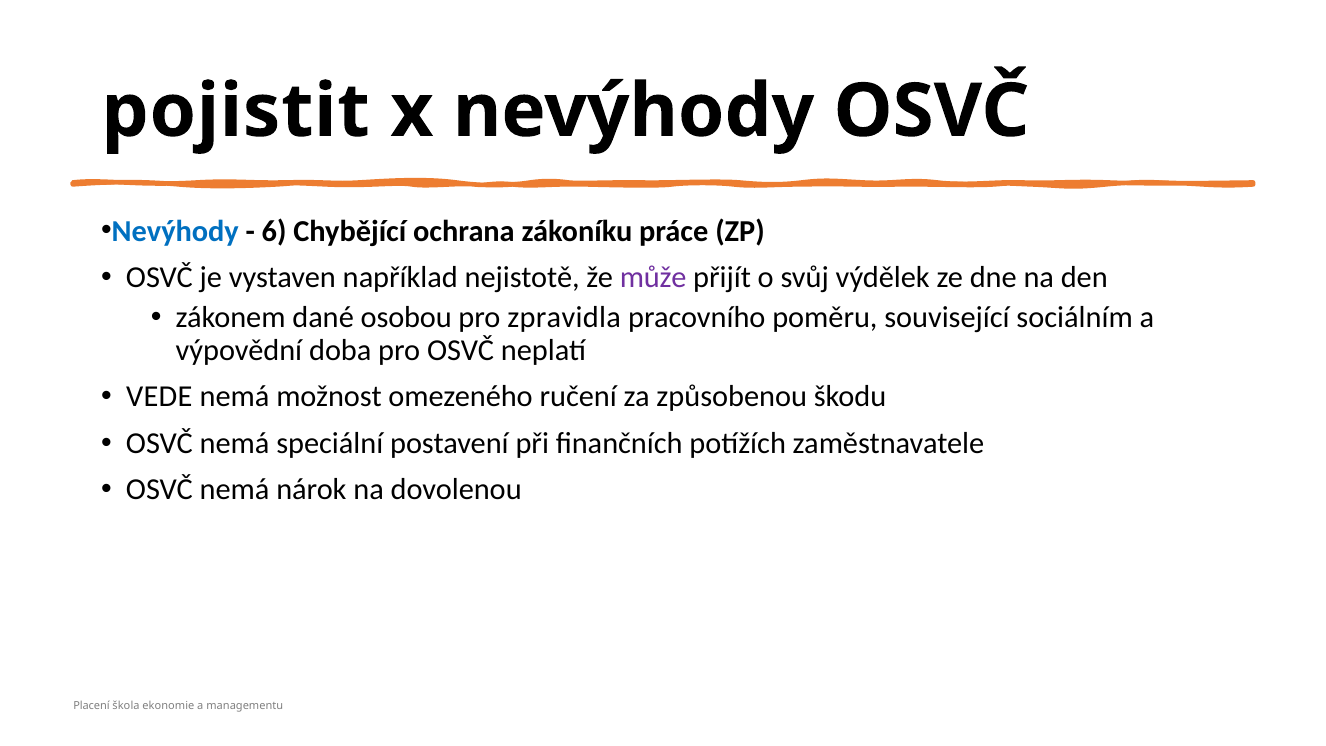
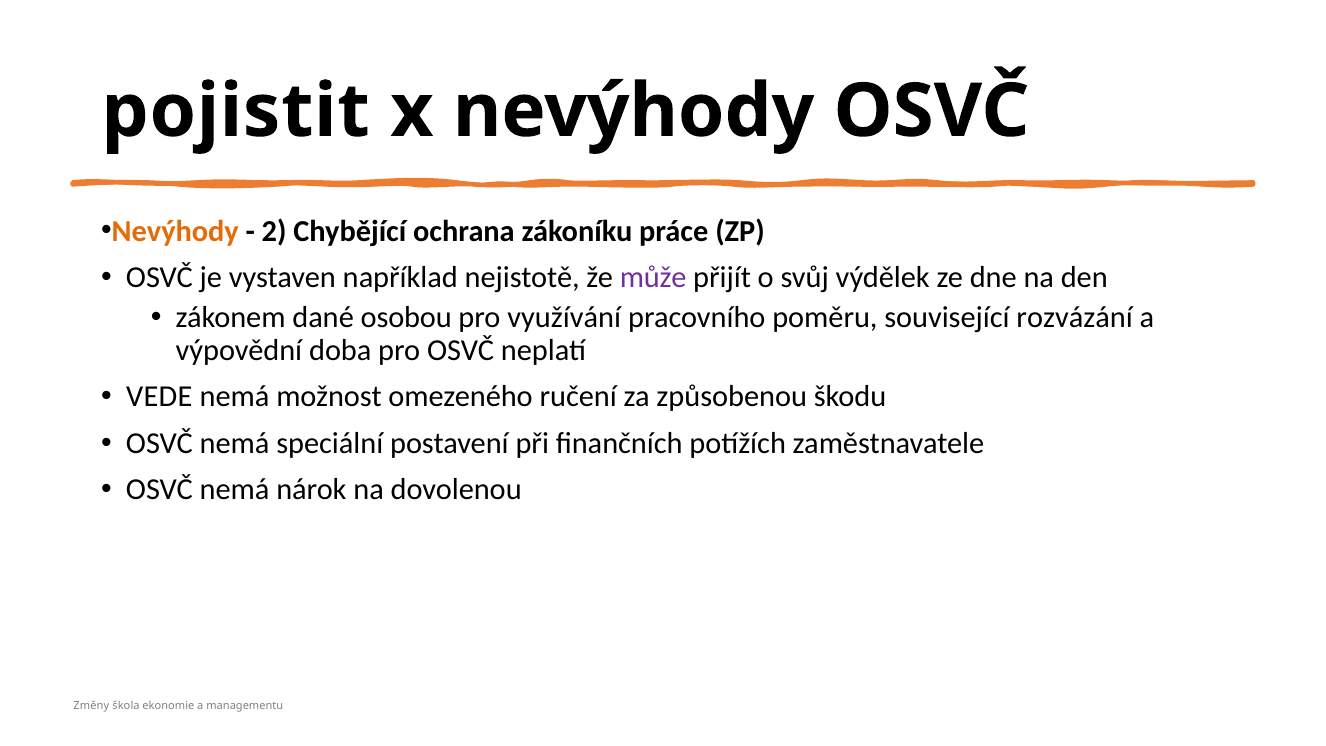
Nevýhody at (175, 231) colour: blue -> orange
6: 6 -> 2
zpravidla: zpravidla -> využívání
sociálním: sociálním -> rozvázání
Placení: Placení -> Změny
